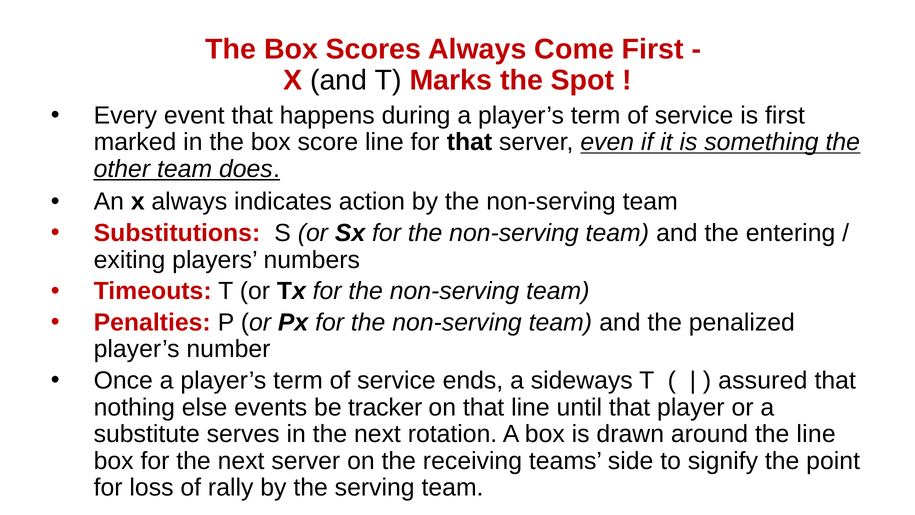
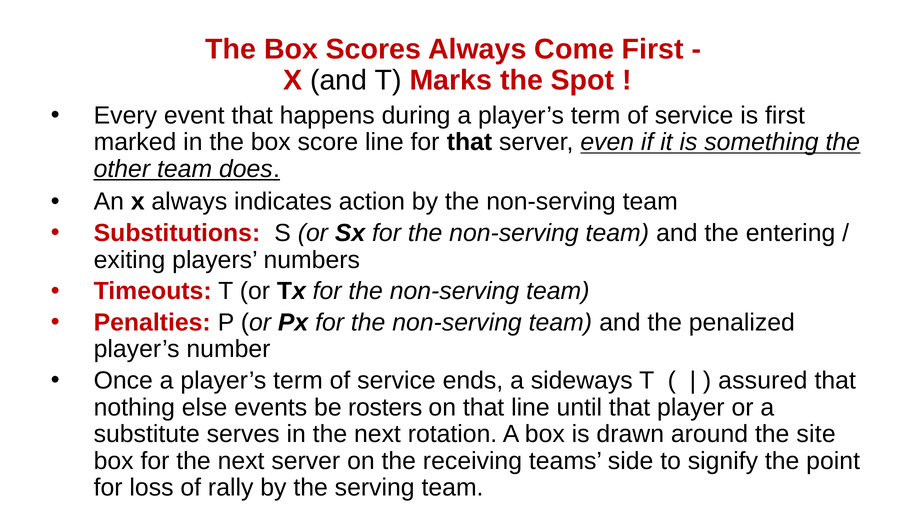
tracker: tracker -> rosters
the line: line -> site
